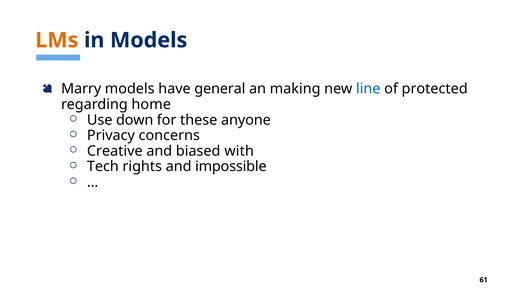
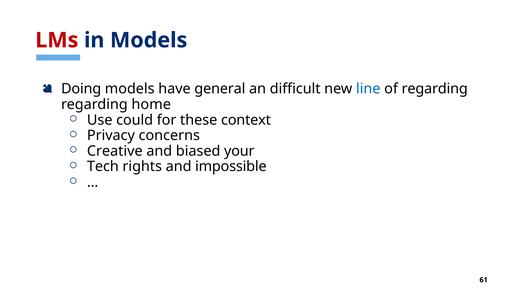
LMs colour: orange -> red
Marry: Marry -> Doing
making: making -> difficult
of protected: protected -> regarding
down: down -> could
anyone: anyone -> context
with: with -> your
